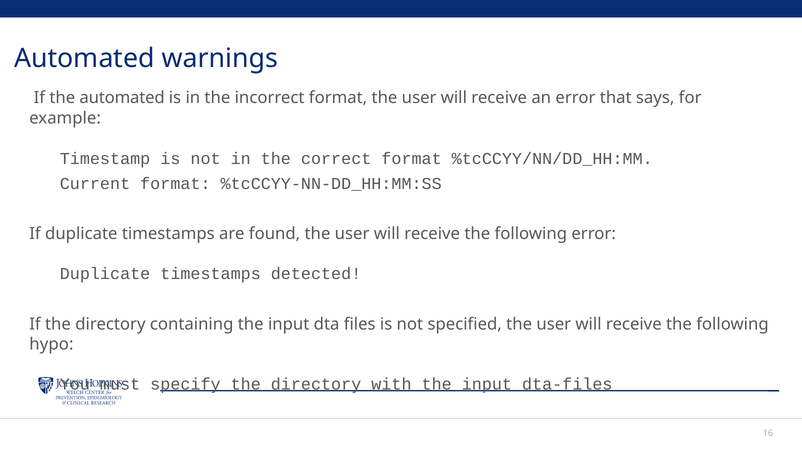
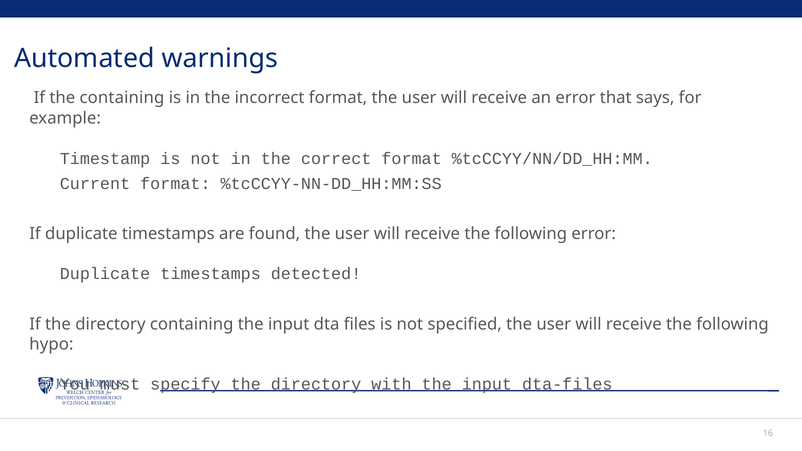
the automated: automated -> containing
